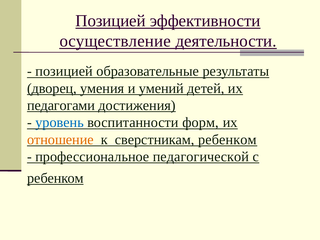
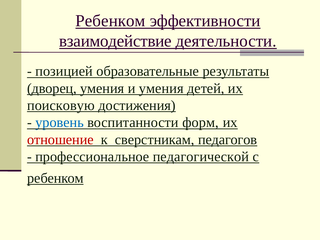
Позицией at (111, 21): Позицией -> Ребенком
осуществление: осуществление -> взаимодействие
и умений: умений -> умения
педагогами: педагогами -> поисковую
отношение colour: orange -> red
сверстникам ребенком: ребенком -> педагогов
